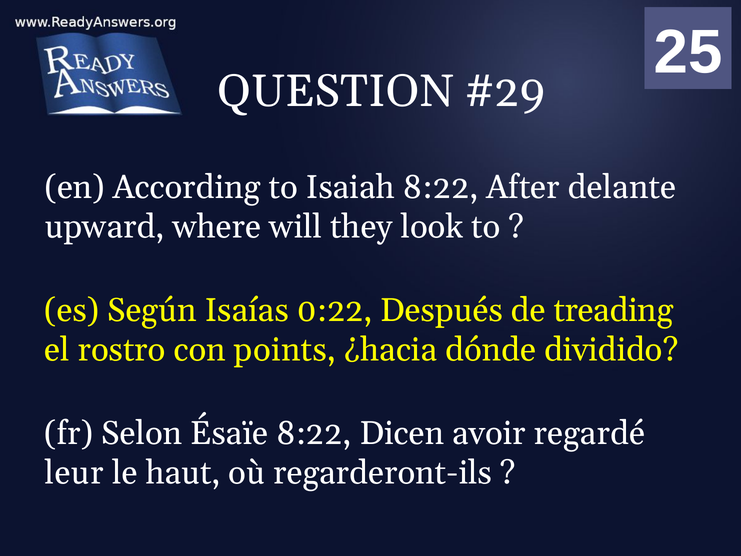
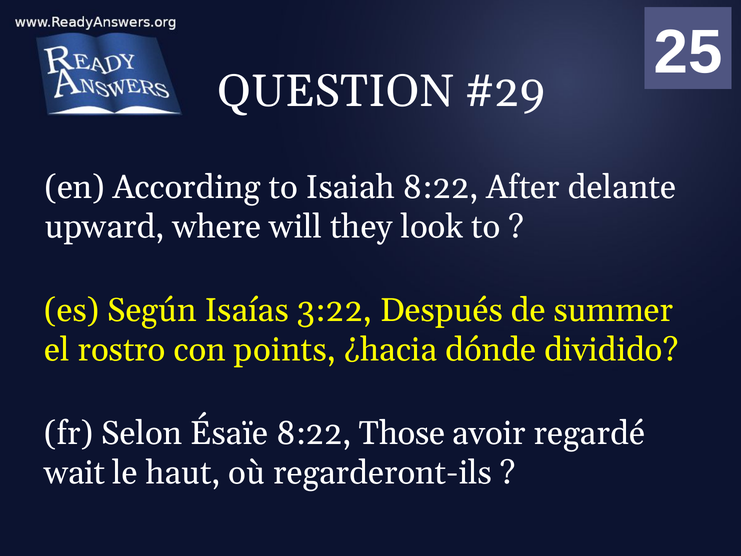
0:22: 0:22 -> 3:22
treading: treading -> summer
Dicen: Dicen -> Those
leur: leur -> wait
